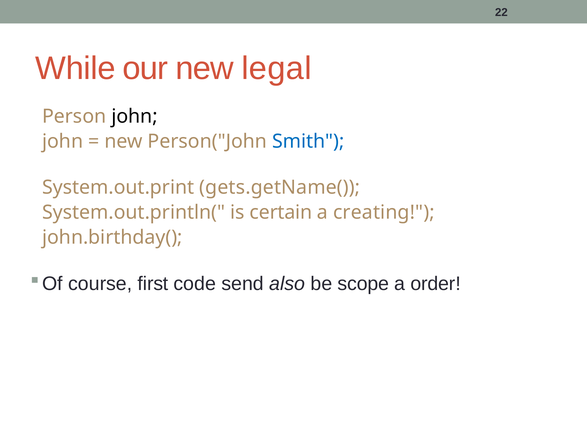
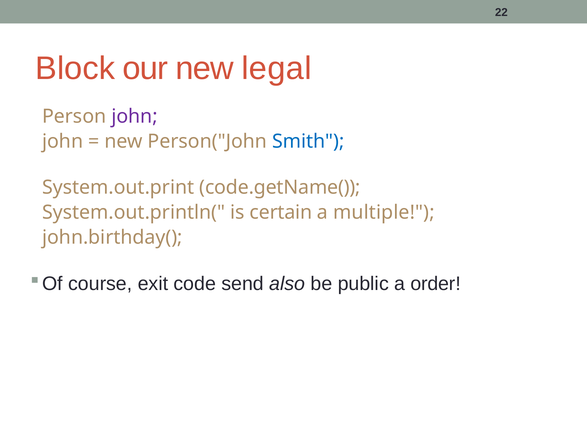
While: While -> Block
john at (134, 116) colour: black -> purple
gets.getName(: gets.getName( -> code.getName(
creating: creating -> multiple
first: first -> exit
scope: scope -> public
